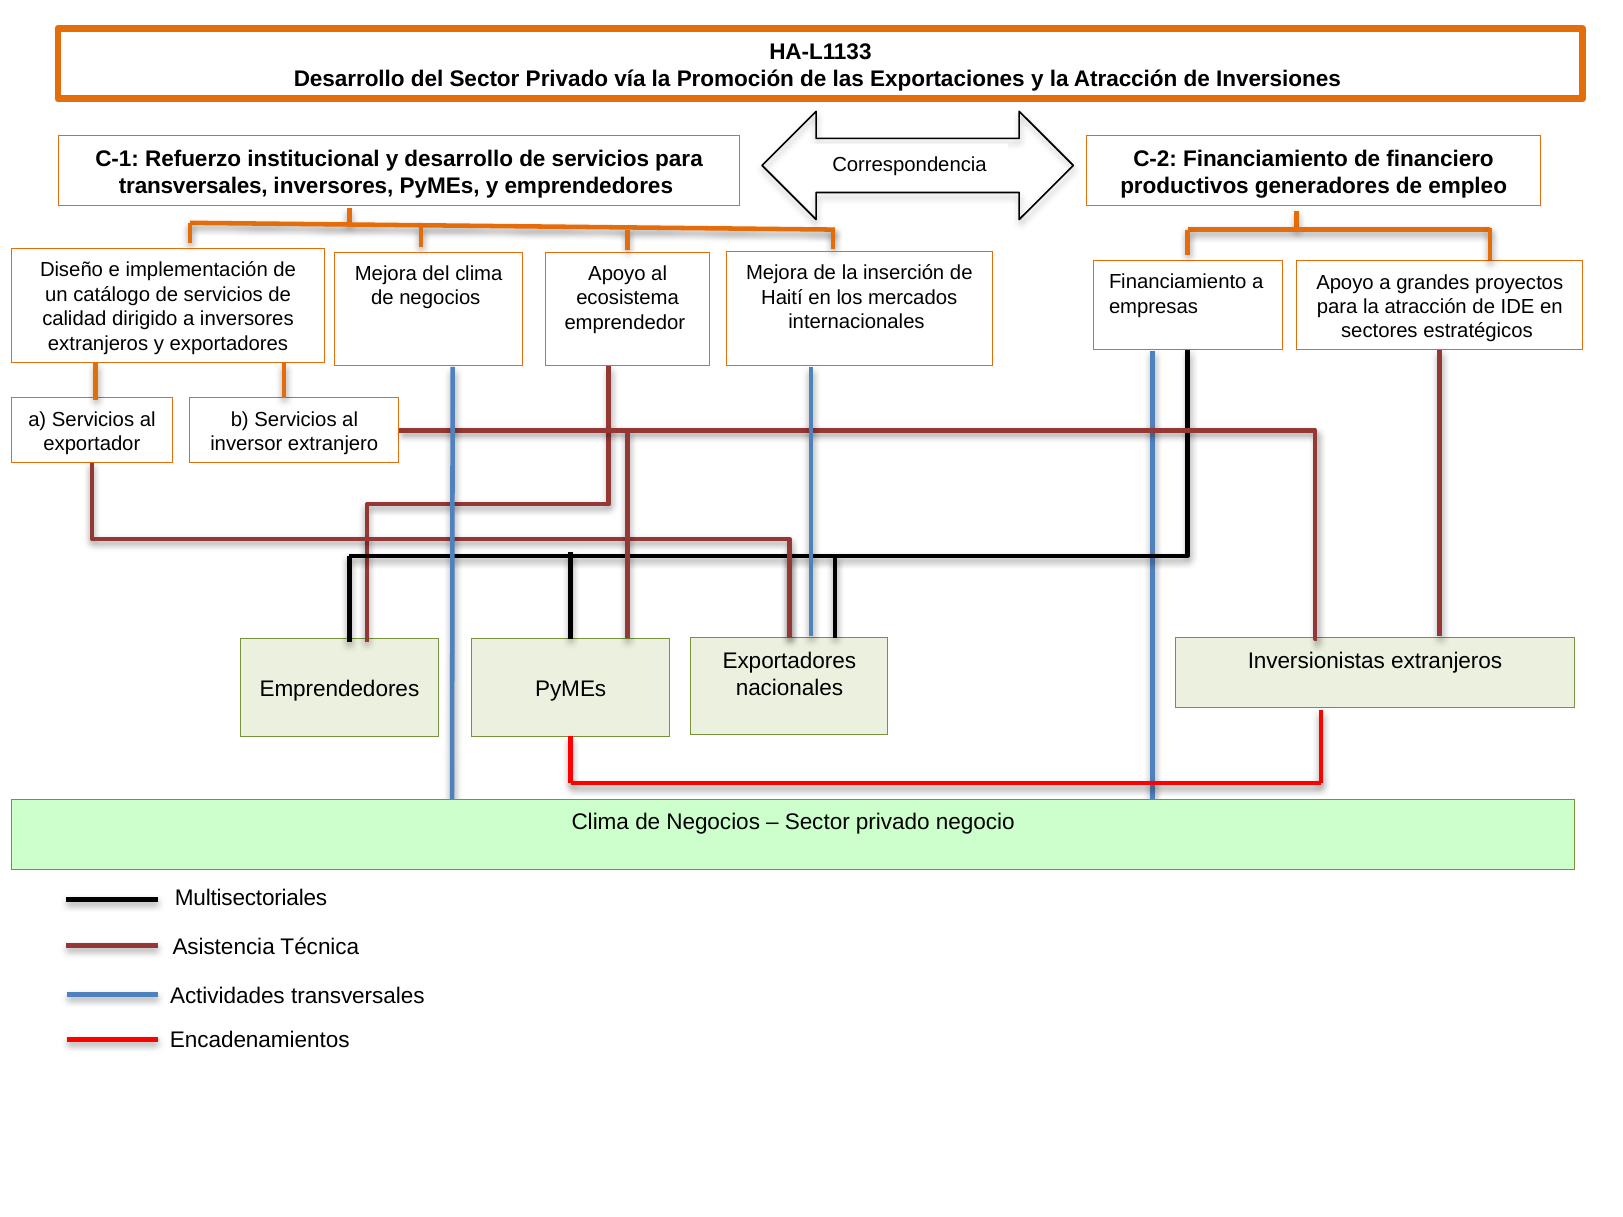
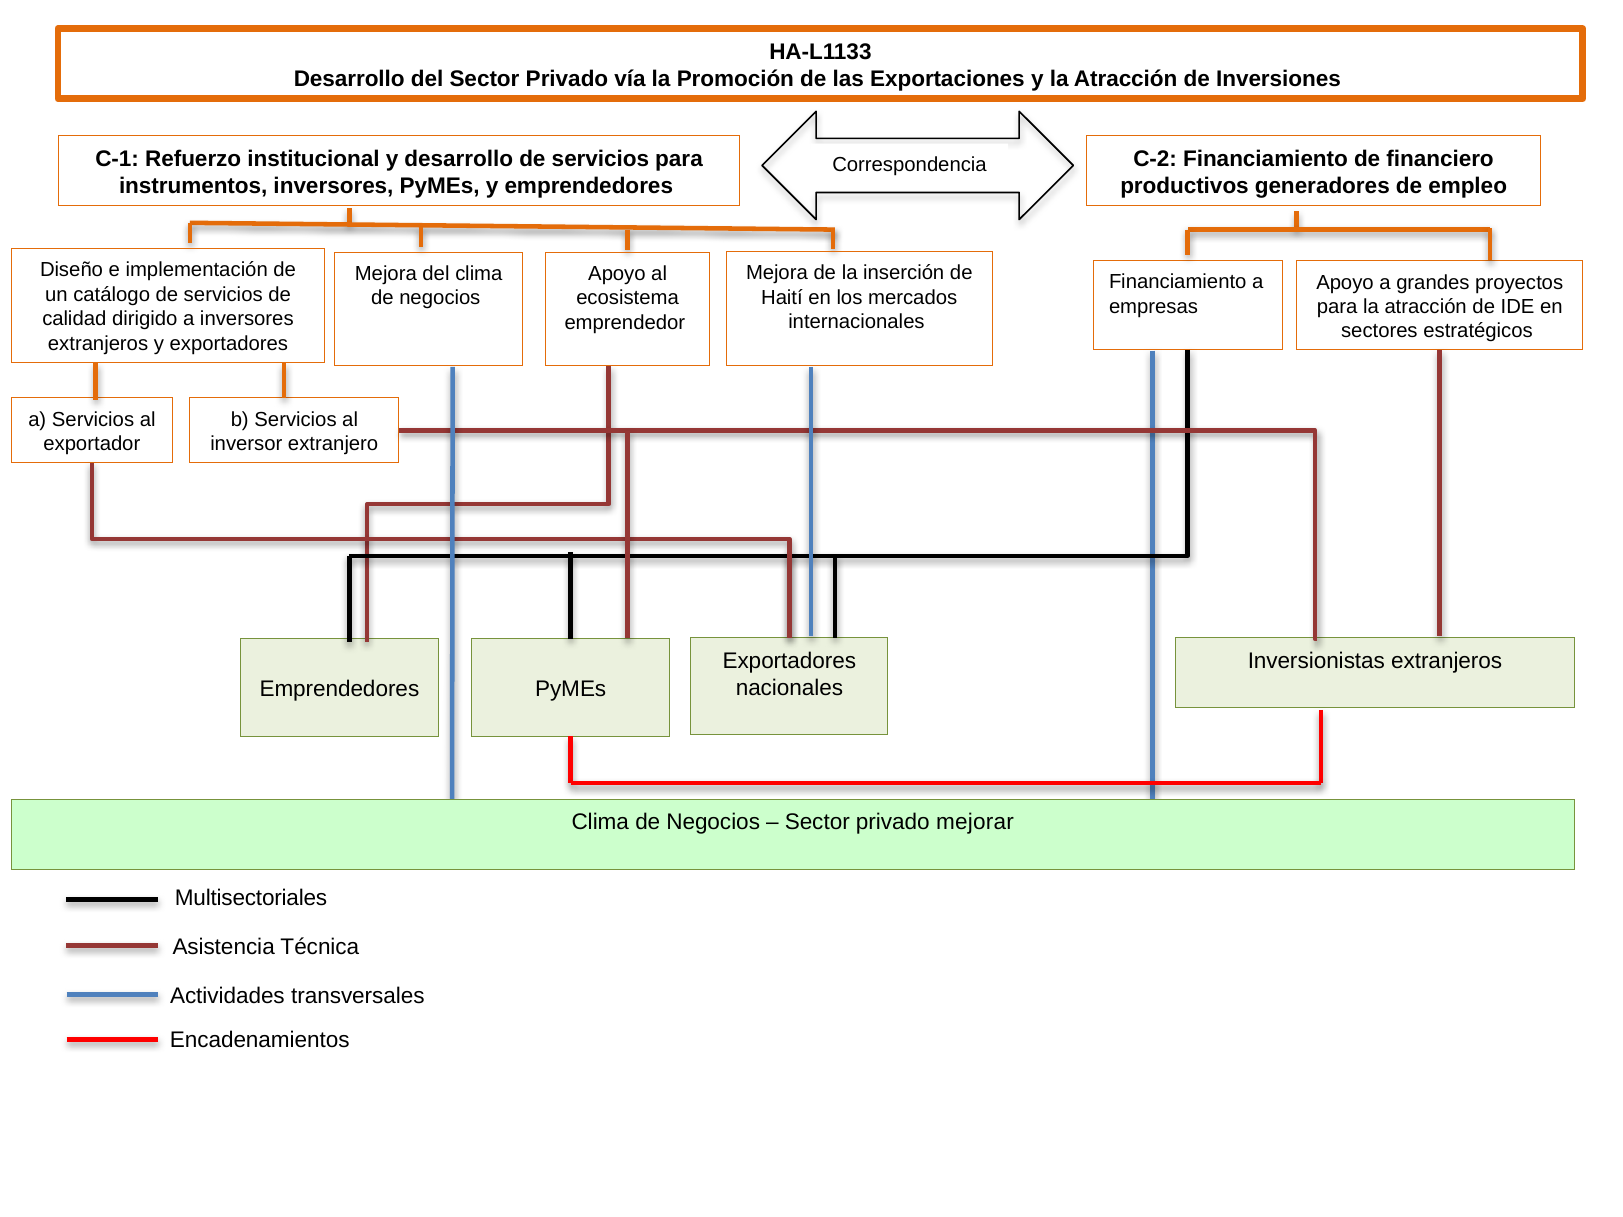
transversales at (193, 186): transversales -> instrumentos
negocio: negocio -> mejorar
